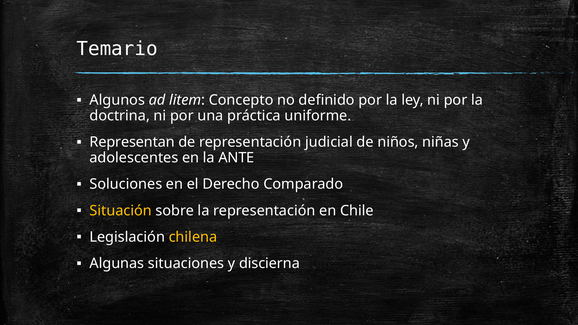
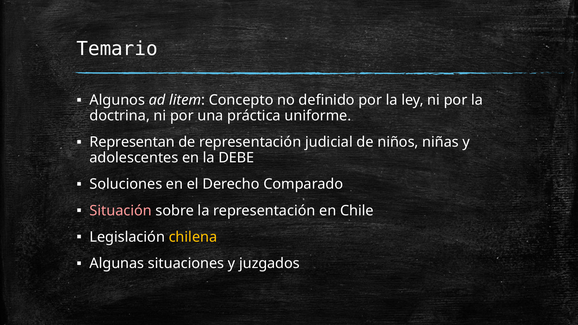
ANTE: ANTE -> DEBE
Situación colour: yellow -> pink
discierna: discierna -> juzgados
